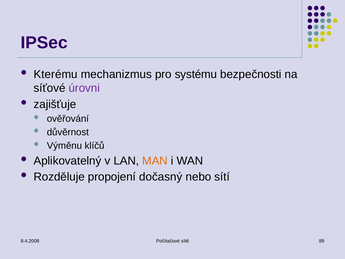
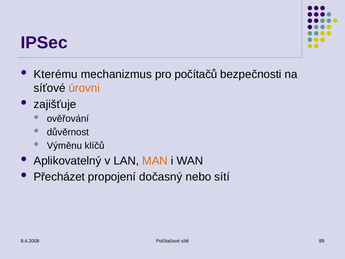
systému: systému -> počítačů
úrovni colour: purple -> orange
Rozděluje: Rozděluje -> Přecházet
